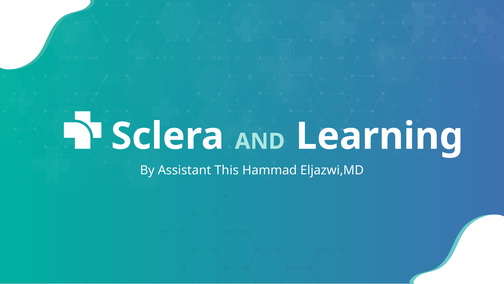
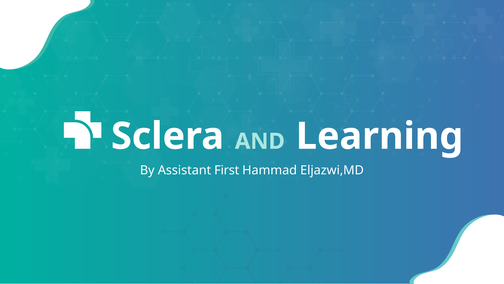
This: This -> First
